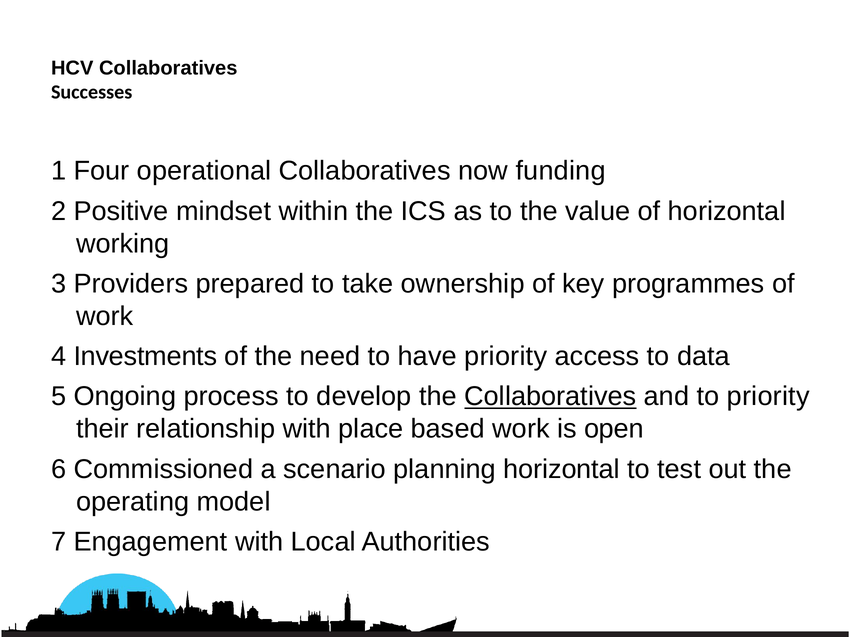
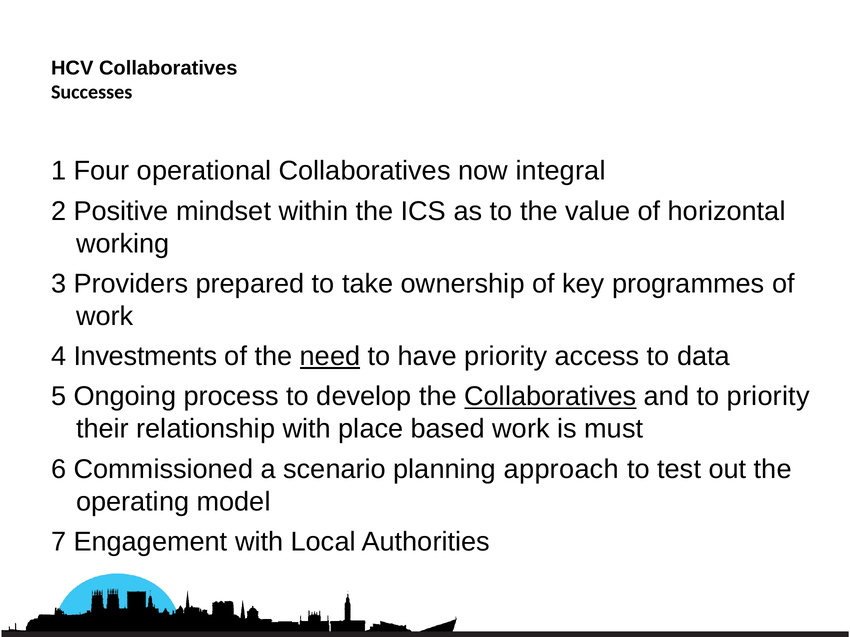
funding: funding -> integral
need underline: none -> present
open: open -> must
planning horizontal: horizontal -> approach
